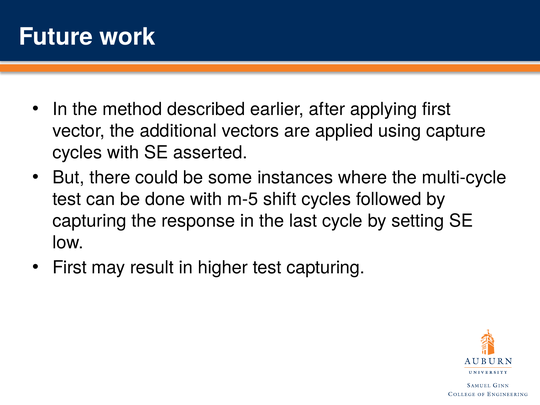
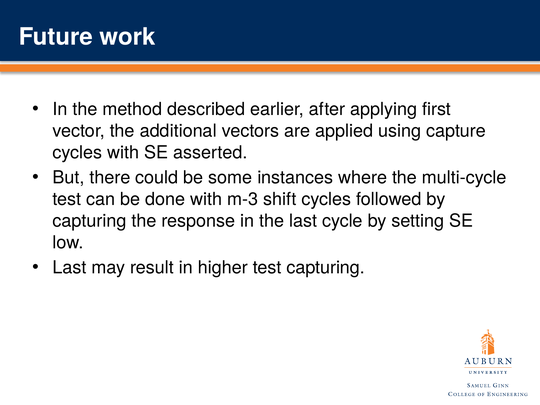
m-5: m-5 -> m-3
First at (70, 268): First -> Last
